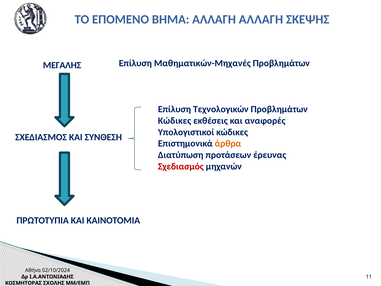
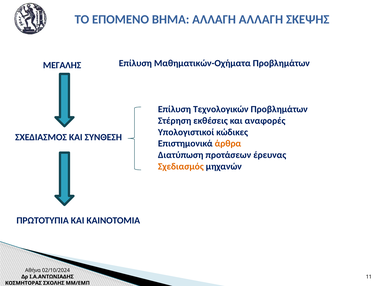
Μαθηματικών-Μηχανές: Μαθηματικών-Μηχανές -> Μαθηματικών-Οχήματα
Κώδικες at (175, 121): Κώδικες -> Στέρηση
Σχεδιασμός colour: red -> orange
